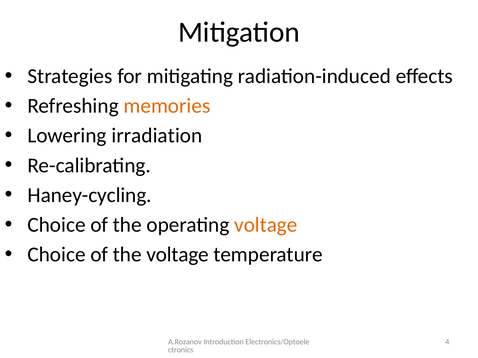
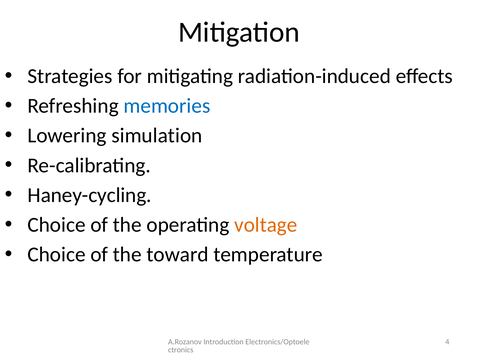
memories colour: orange -> blue
irradiation: irradiation -> simulation
the voltage: voltage -> toward
